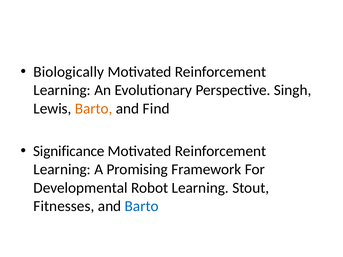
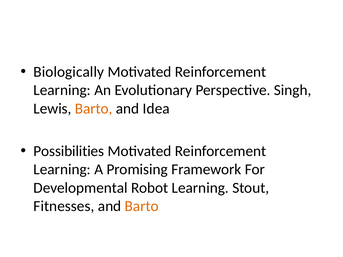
Find: Find -> Idea
Significance: Significance -> Possibilities
Barto at (142, 206) colour: blue -> orange
